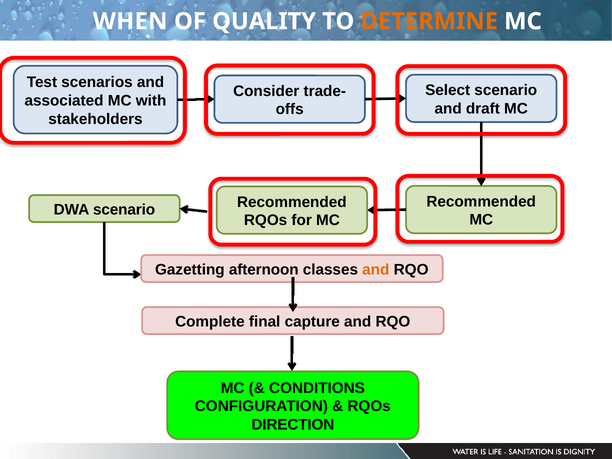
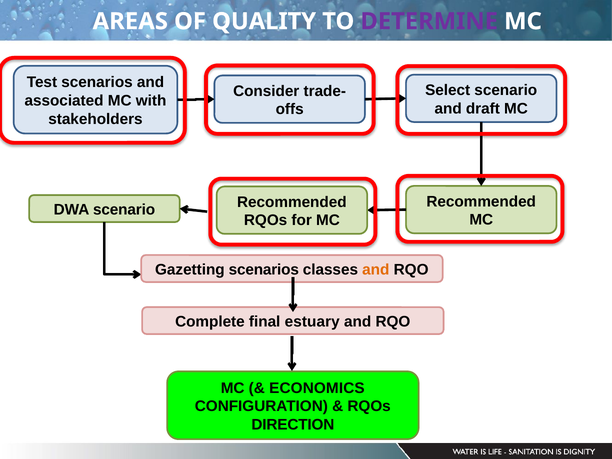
WHEN: WHEN -> AREAS
DETERMINE colour: orange -> purple
Gazetting afternoon: afternoon -> scenarios
capture: capture -> estuary
CONDITIONS: CONDITIONS -> ECONOMICS
